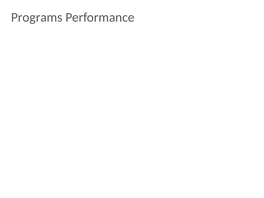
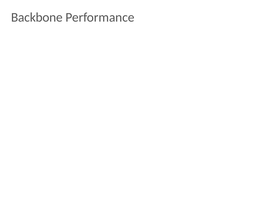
Programs: Programs -> Backbone
